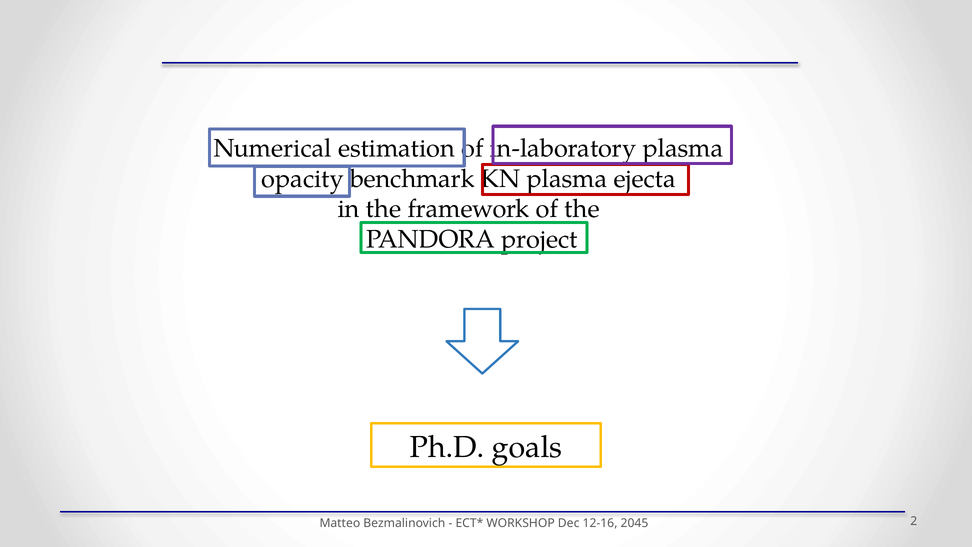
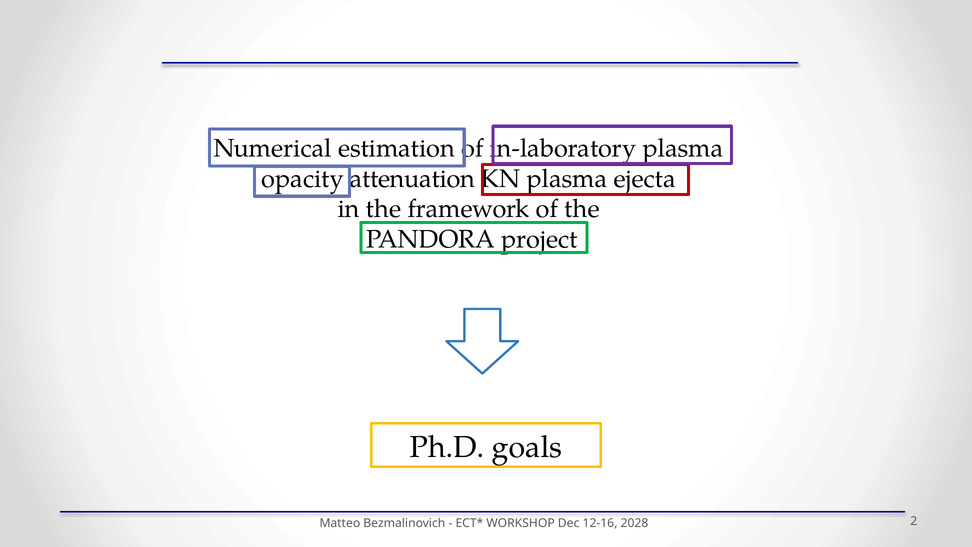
benchmark: benchmark -> attenuation
2045: 2045 -> 2028
